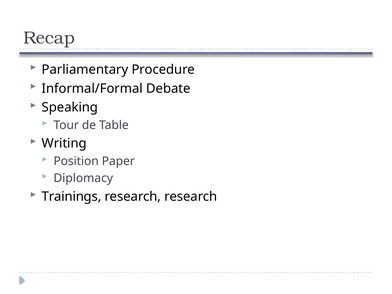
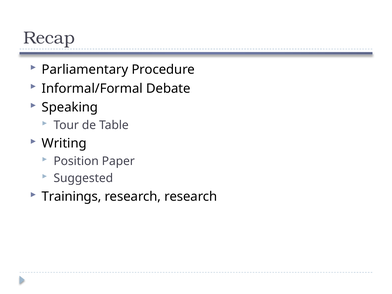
Diplomacy: Diplomacy -> Suggested
